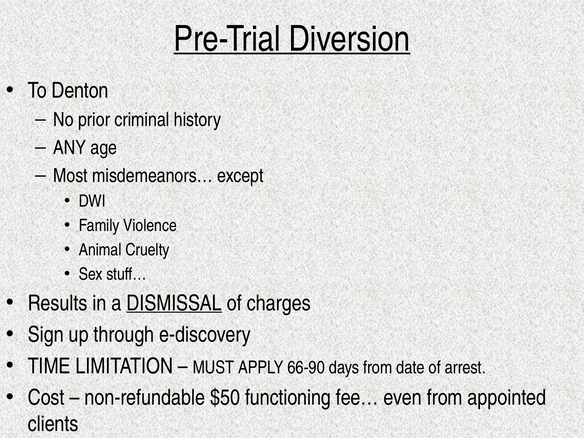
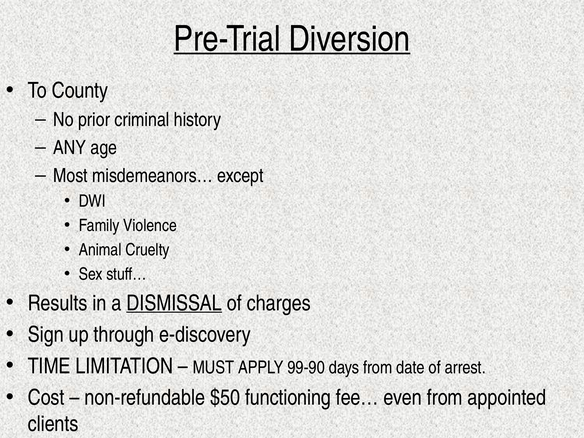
Denton: Denton -> County
66-90: 66-90 -> 99-90
